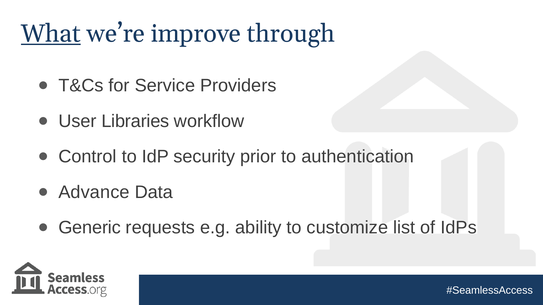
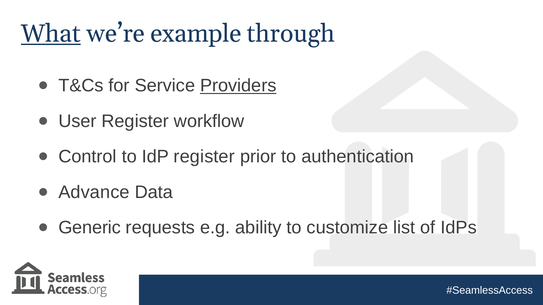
improve: improve -> example
Providers underline: none -> present
User Libraries: Libraries -> Register
IdP security: security -> register
